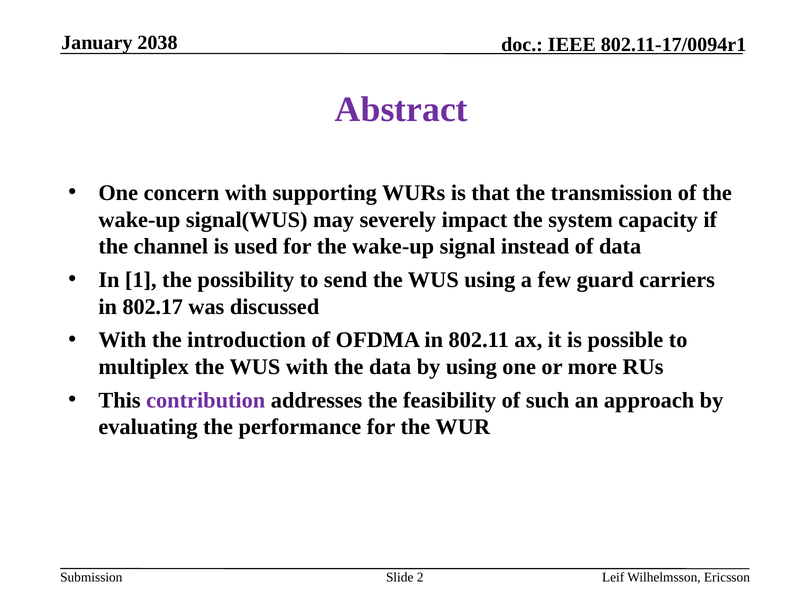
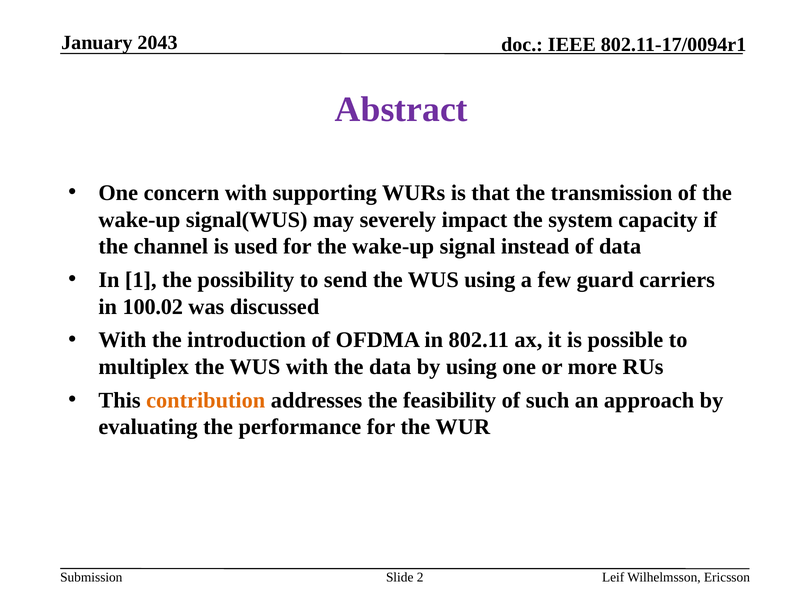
2038: 2038 -> 2043
802.17: 802.17 -> 100.02
contribution colour: purple -> orange
